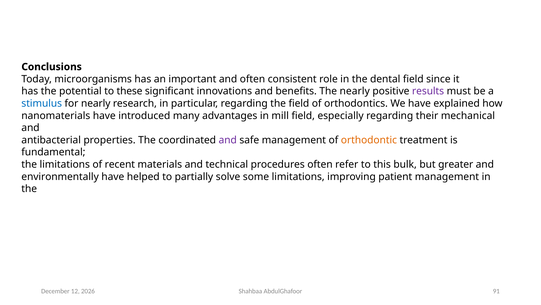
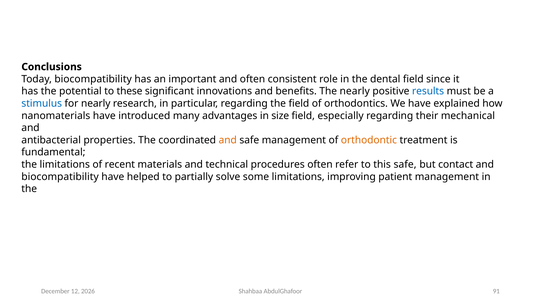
Today microorganisms: microorganisms -> biocompatibility
results colour: purple -> blue
mill: mill -> size
and at (228, 140) colour: purple -> orange
this bulk: bulk -> safe
greater: greater -> contact
environmentally at (60, 176): environmentally -> biocompatibility
